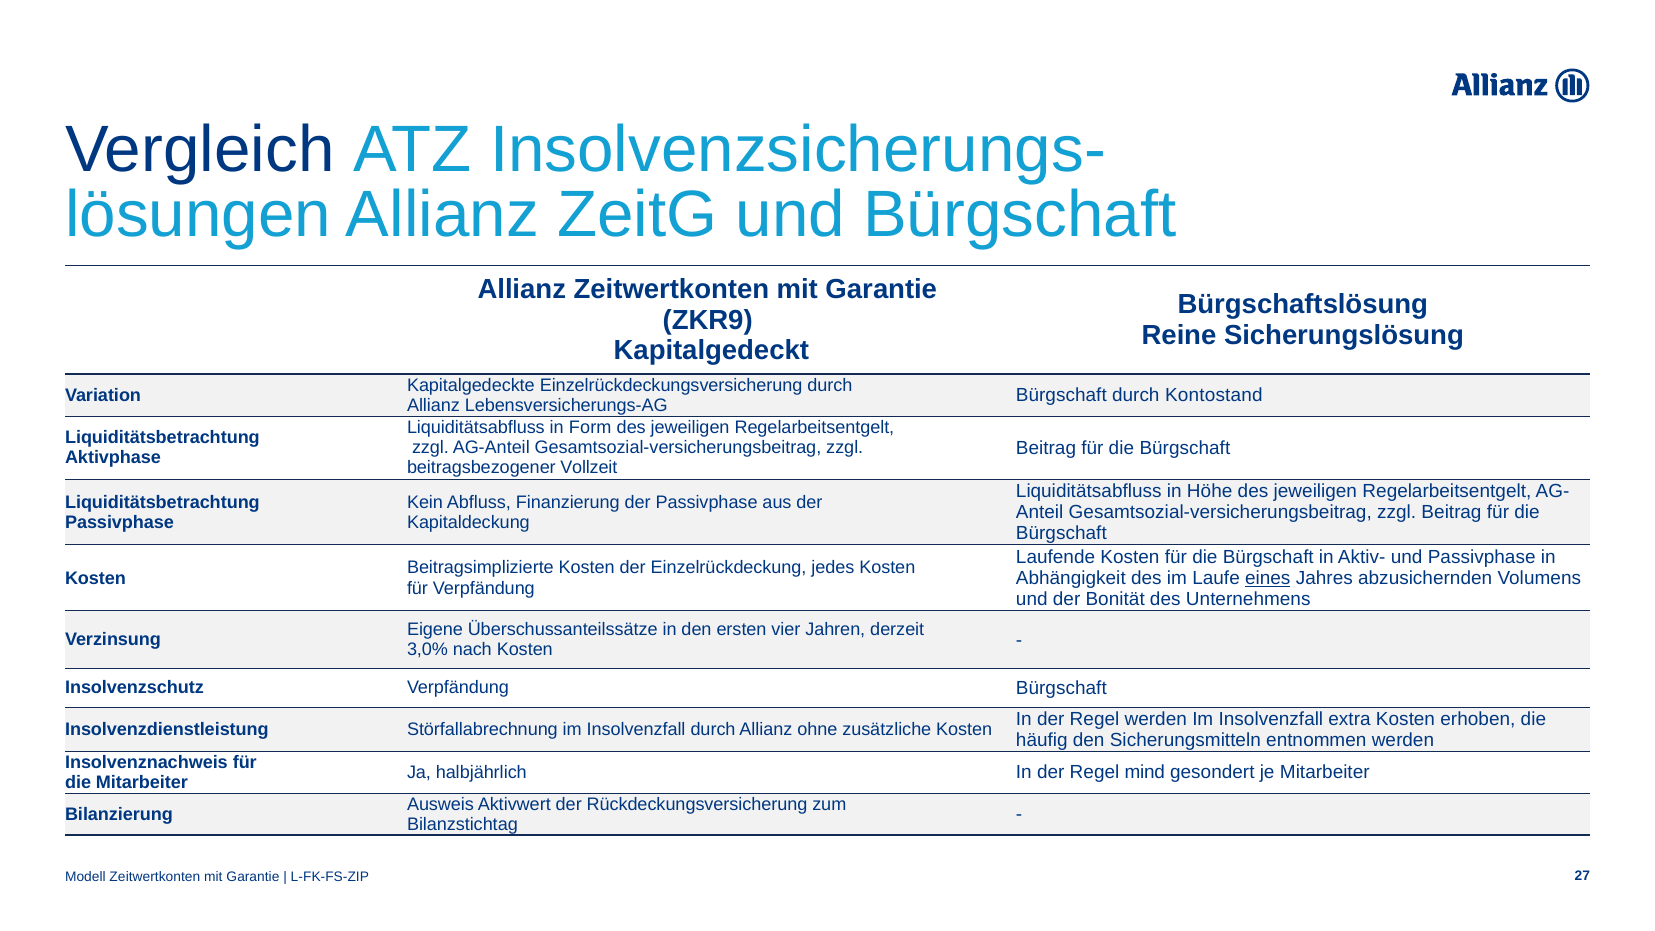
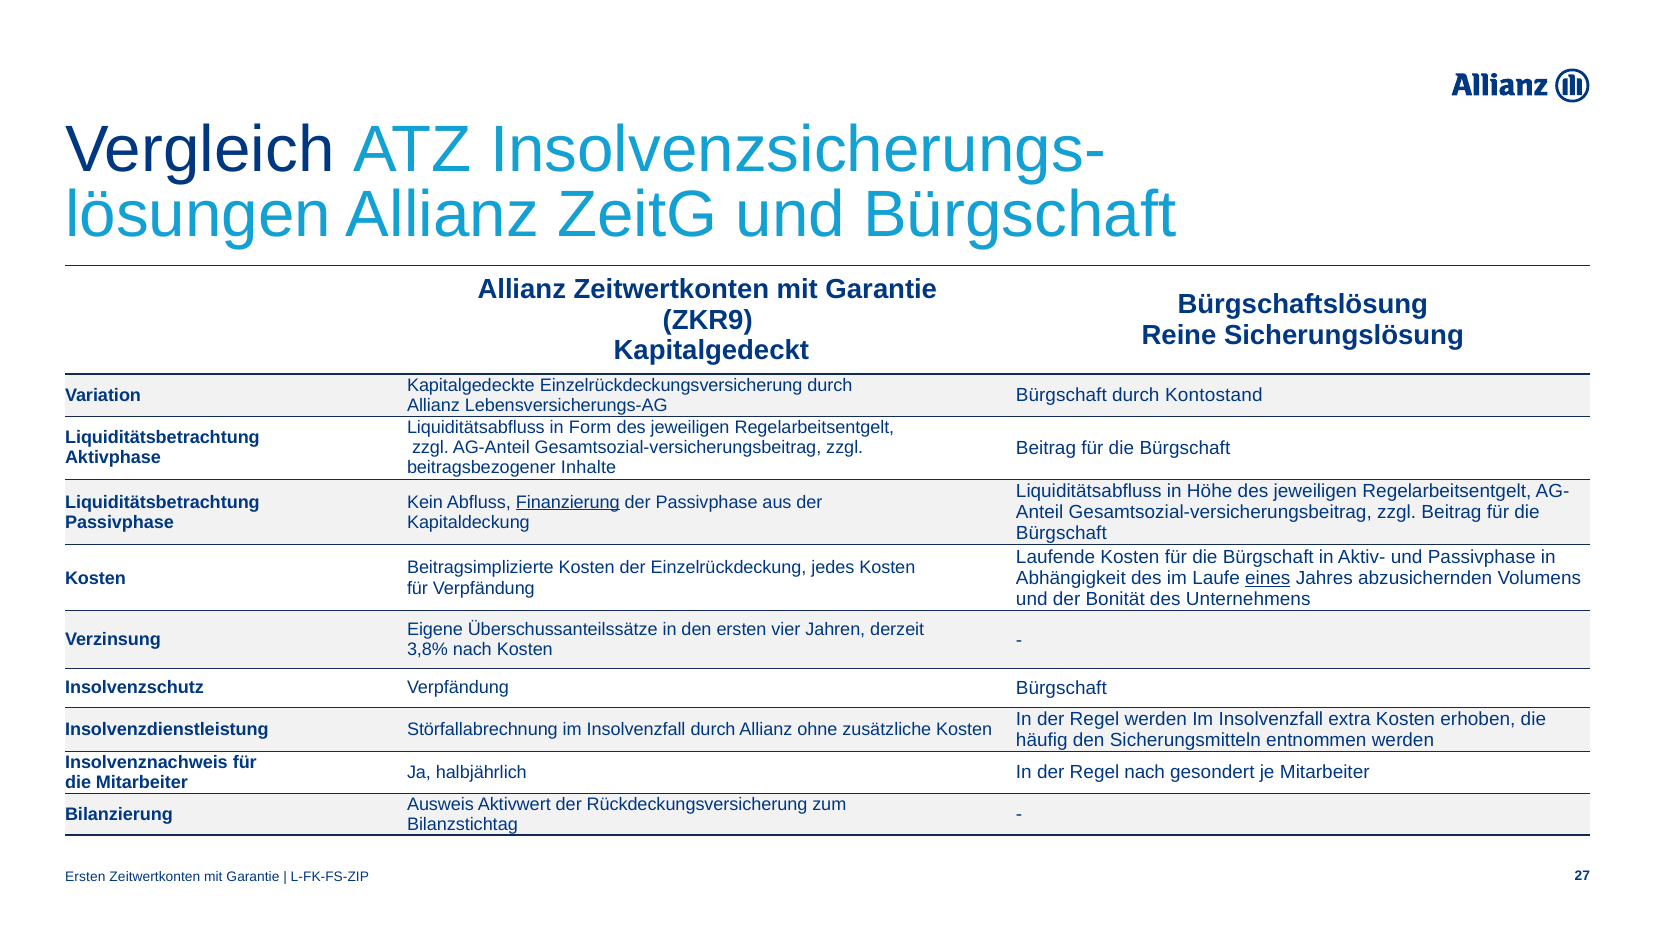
Vollzeit: Vollzeit -> Inhalte
Finanzierung underline: none -> present
3,0%: 3,0% -> 3,8%
Regel mind: mind -> nach
Modell at (85, 877): Modell -> Ersten
